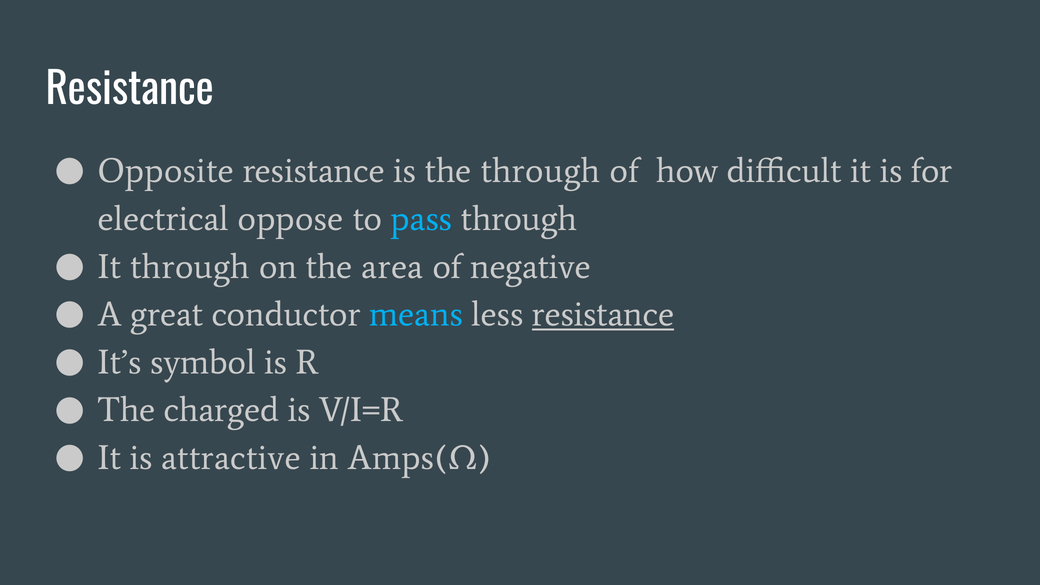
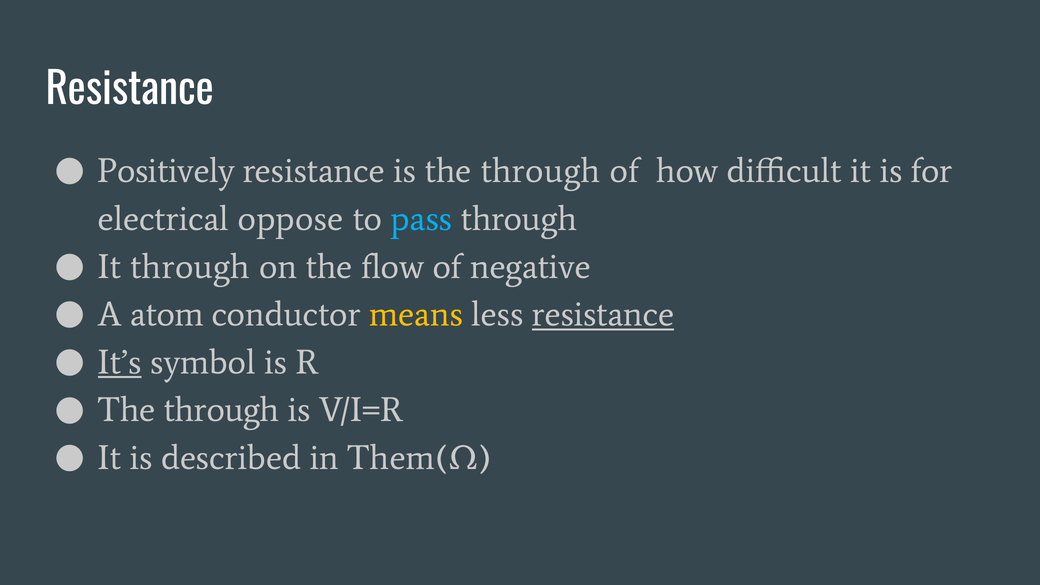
Opposite: Opposite -> Positively
area: area -> flow
great: great -> atom
means colour: light blue -> yellow
It’s underline: none -> present
charged at (221, 410): charged -> through
attractive: attractive -> described
Amps(Ω: Amps(Ω -> Them(Ω
